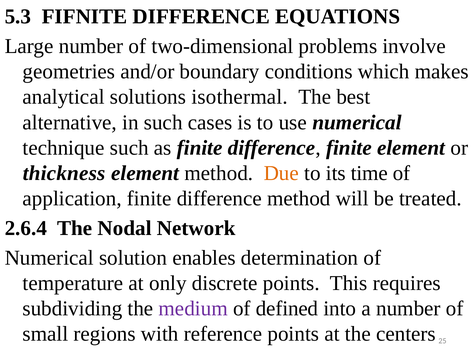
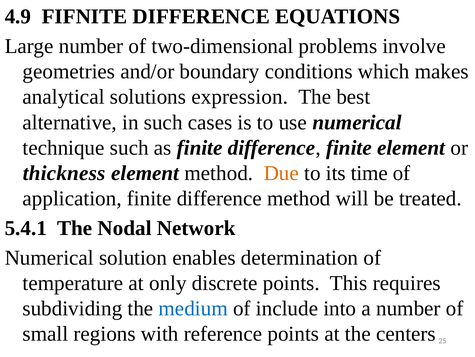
5.3: 5.3 -> 4.9
isothermal: isothermal -> expression
2.6.4: 2.6.4 -> 5.4.1
medium colour: purple -> blue
defined: defined -> include
